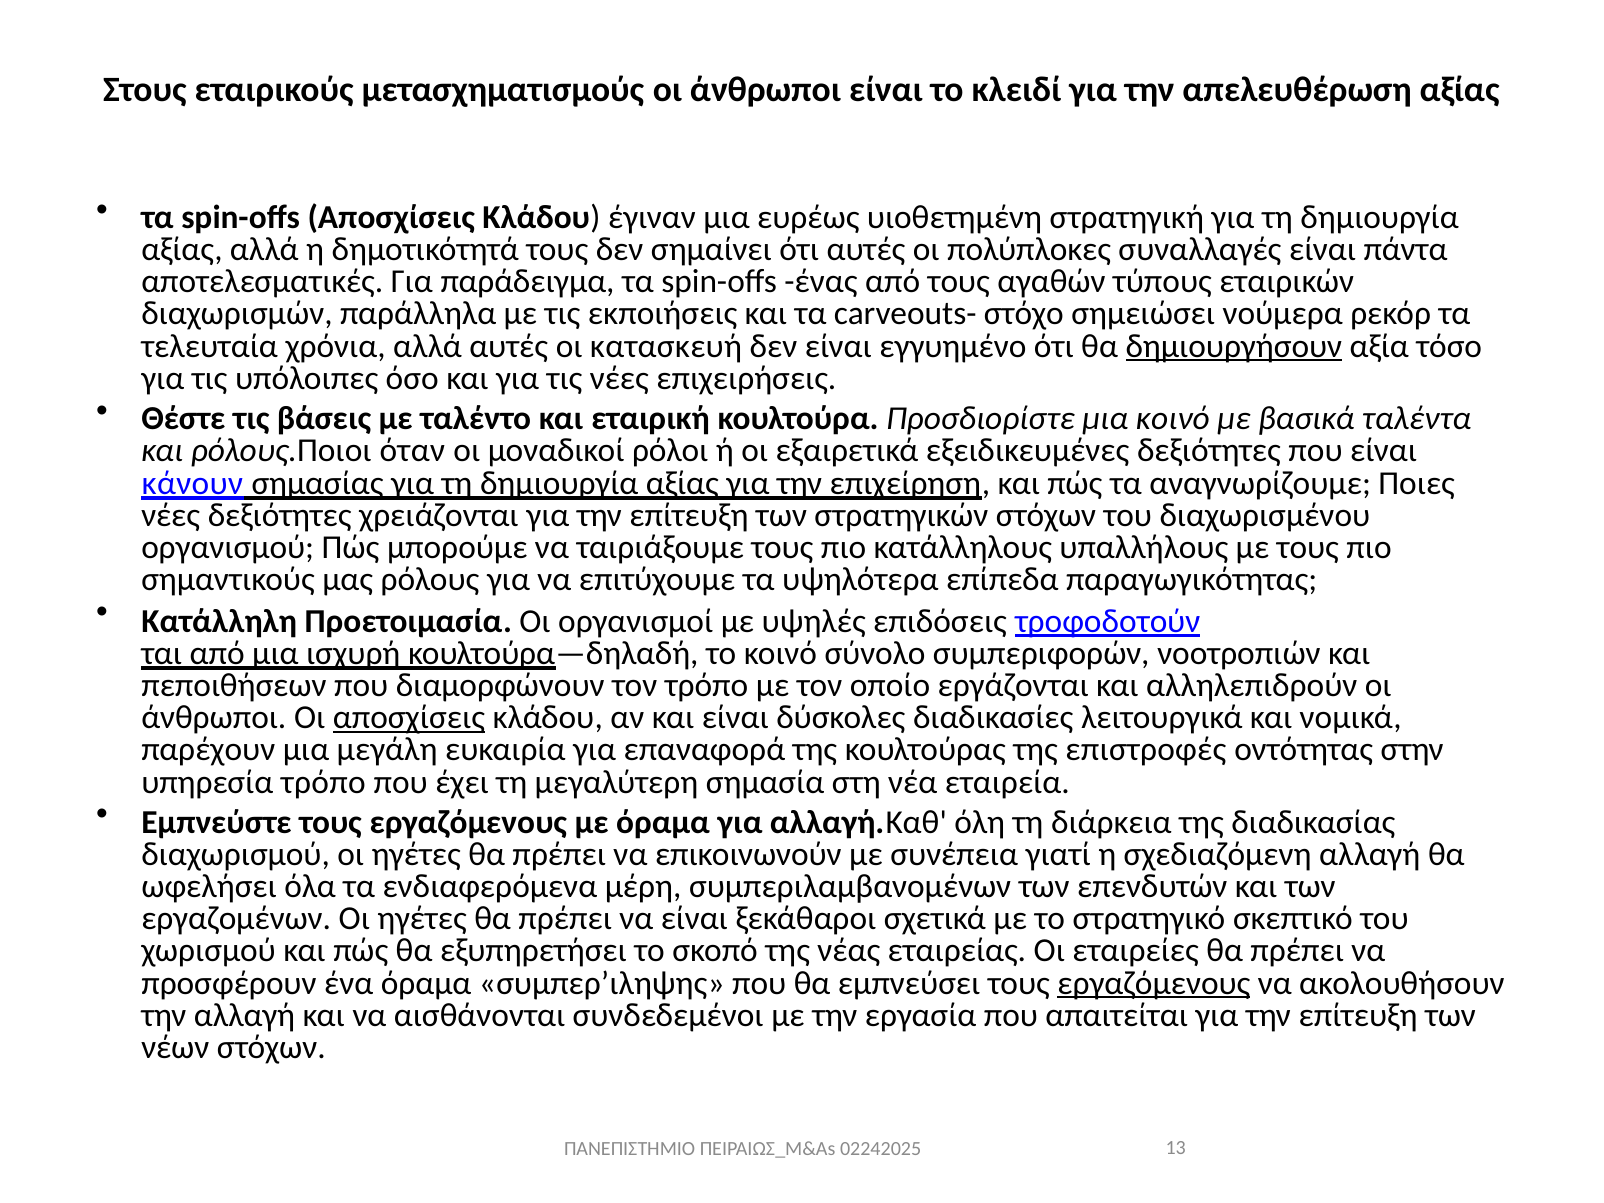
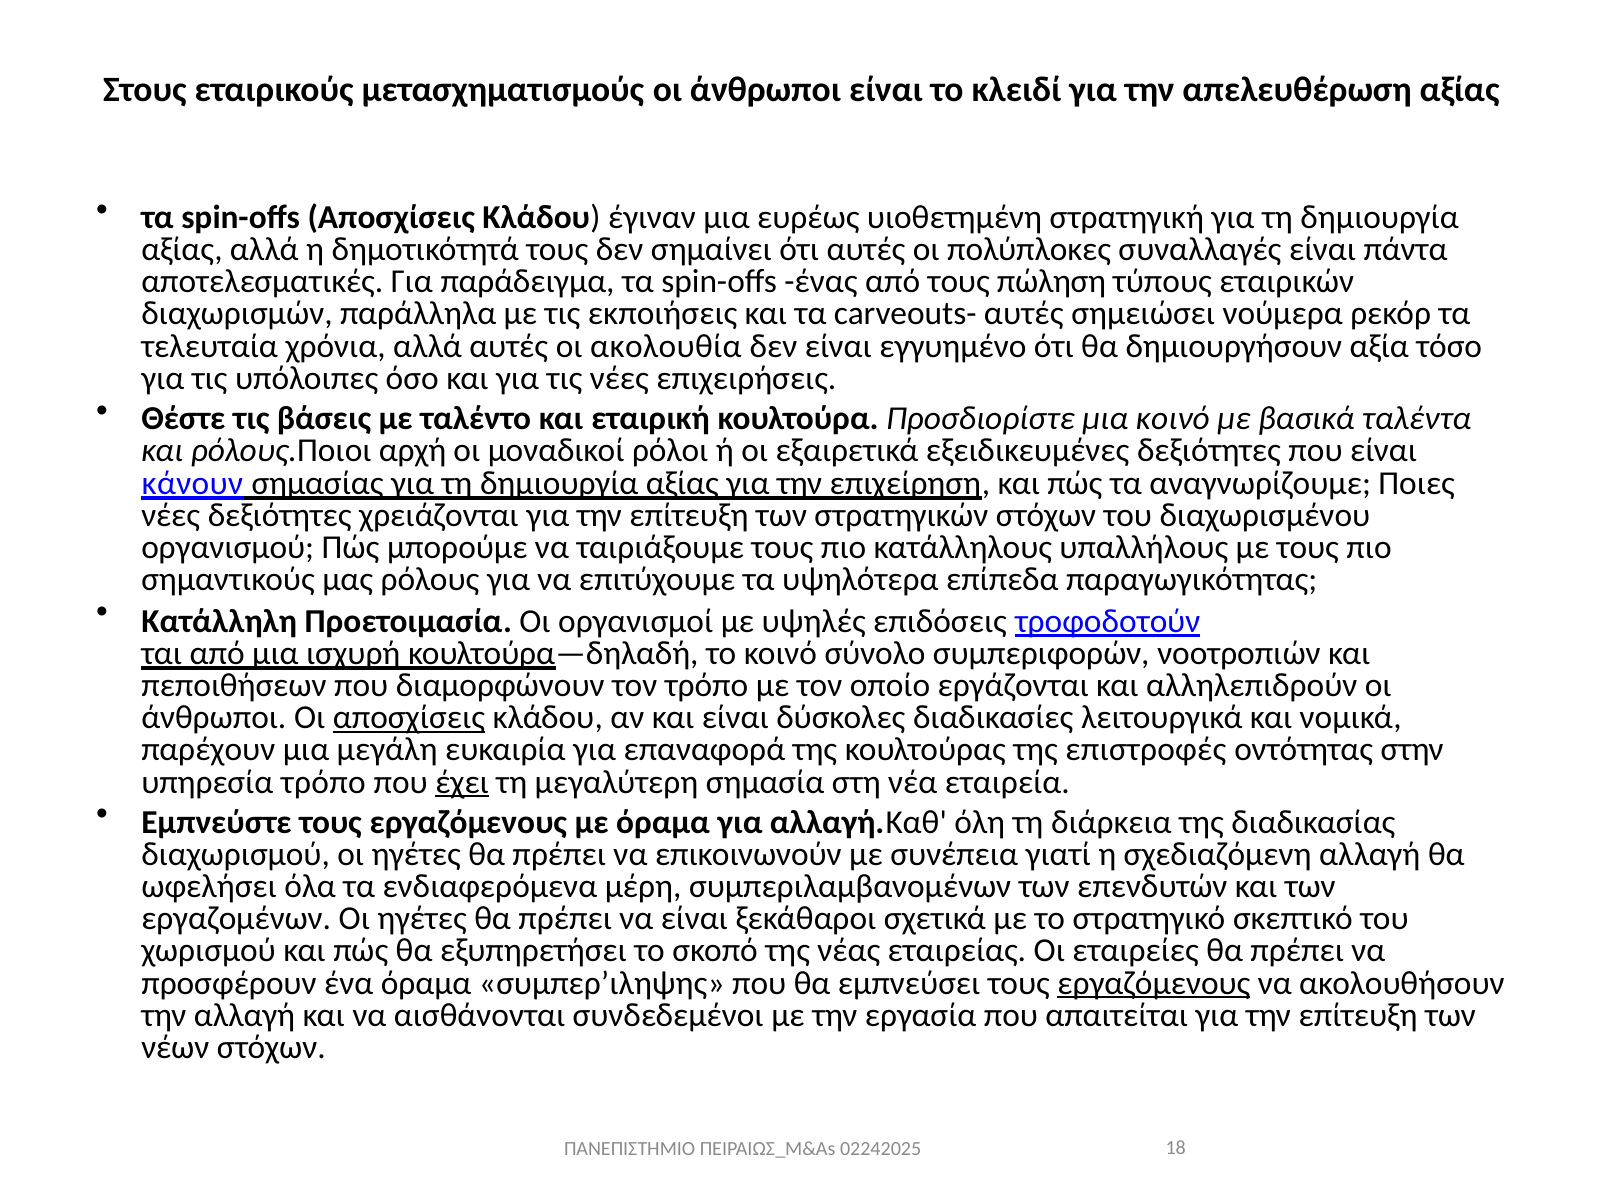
αγαθών: αγαθών -> πώληση
carveouts- στόχο: στόχο -> αυτές
κατασκευή: κατασκευή -> ακολουθία
δημιουργήσουν underline: present -> none
όταν: όταν -> αρχή
έχει underline: none -> present
13: 13 -> 18
